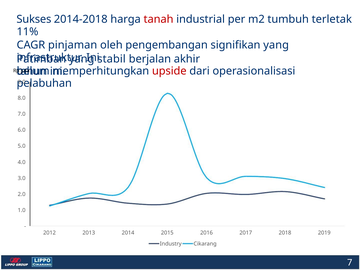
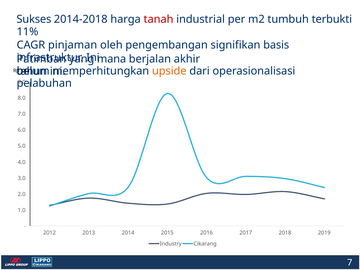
terletak: terletak -> terbukti
signifikan yang: yang -> basis
stabil: stabil -> mana
upside colour: red -> orange
